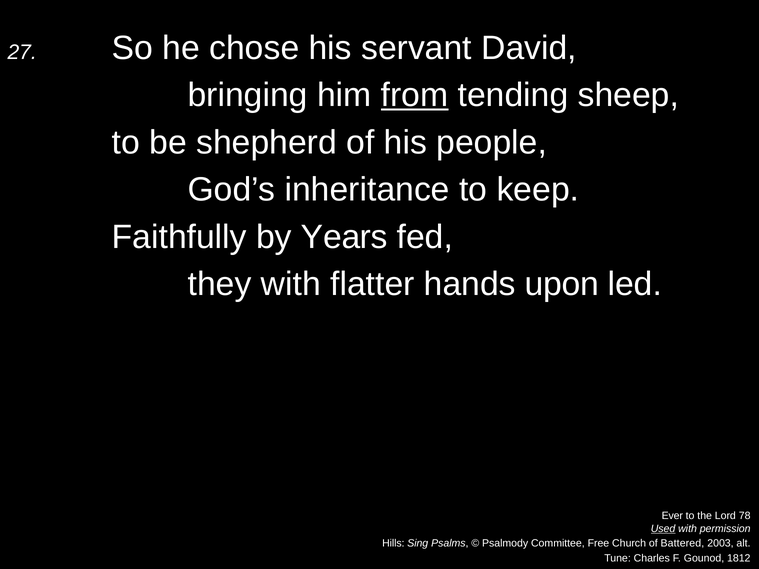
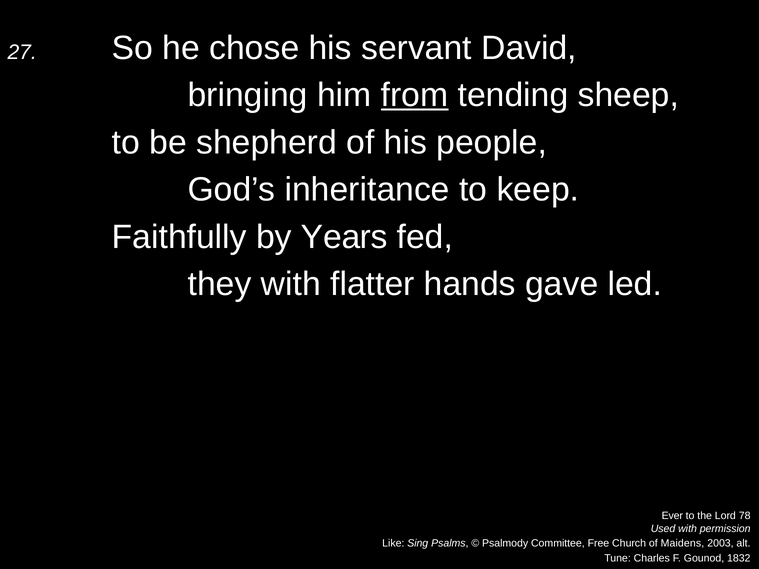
upon: upon -> gave
Used underline: present -> none
Hills: Hills -> Like
Battered: Battered -> Maidens
1812: 1812 -> 1832
